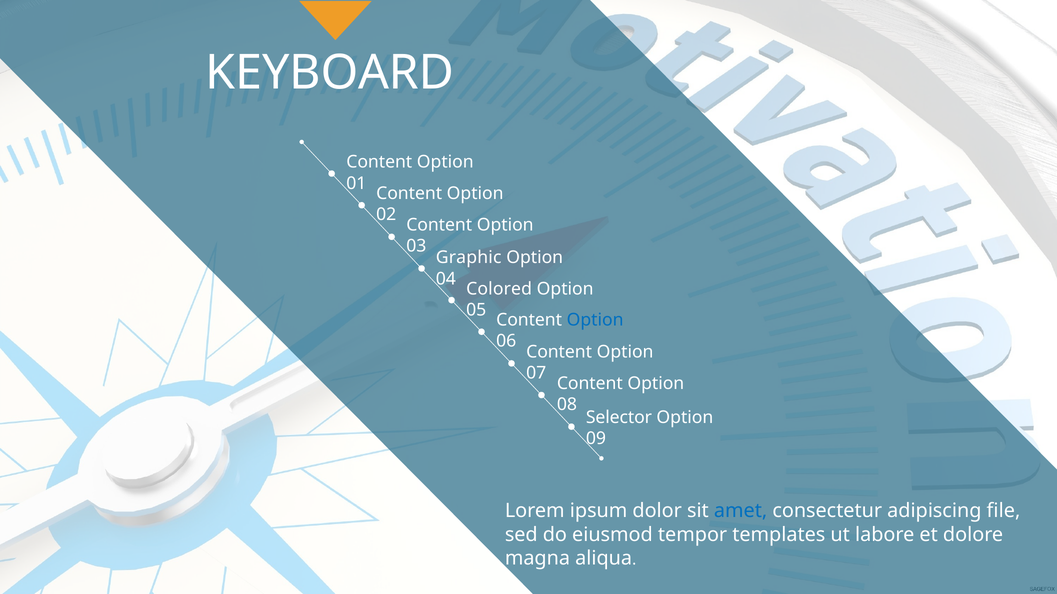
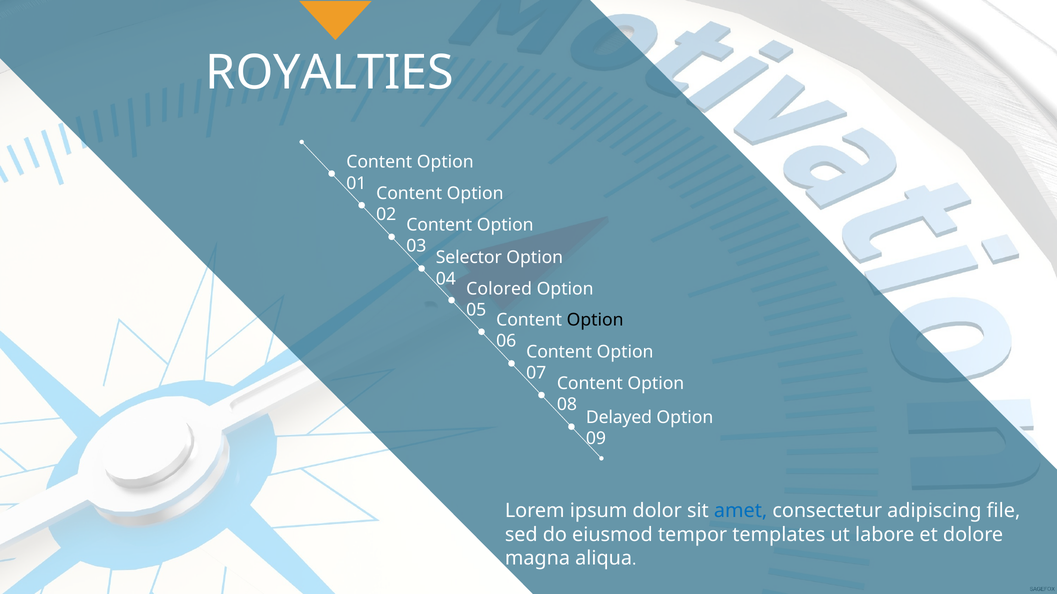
KEYBOARD: KEYBOARD -> ROYALTIES
Graphic: Graphic -> Selector
Option at (595, 320) colour: blue -> black
Selector: Selector -> Delayed
